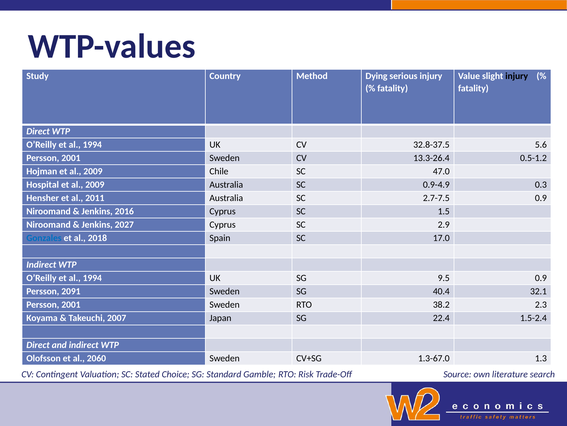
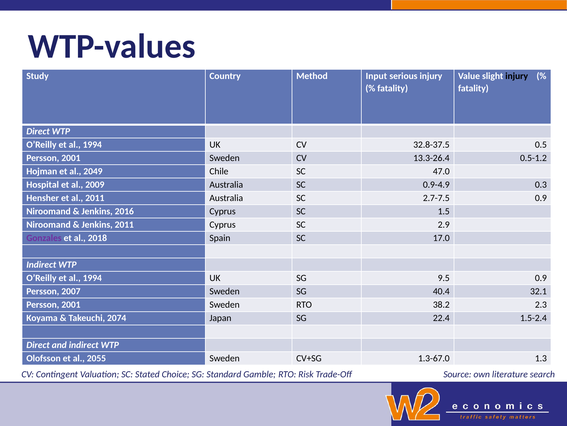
Dying: Dying -> Input
5.6: 5.6 -> 0.5
Hojman et al 2009: 2009 -> 2049
Jenkins 2027: 2027 -> 2011
Gonzales colour: blue -> purple
2091: 2091 -> 2007
2007: 2007 -> 2074
2060: 2060 -> 2055
